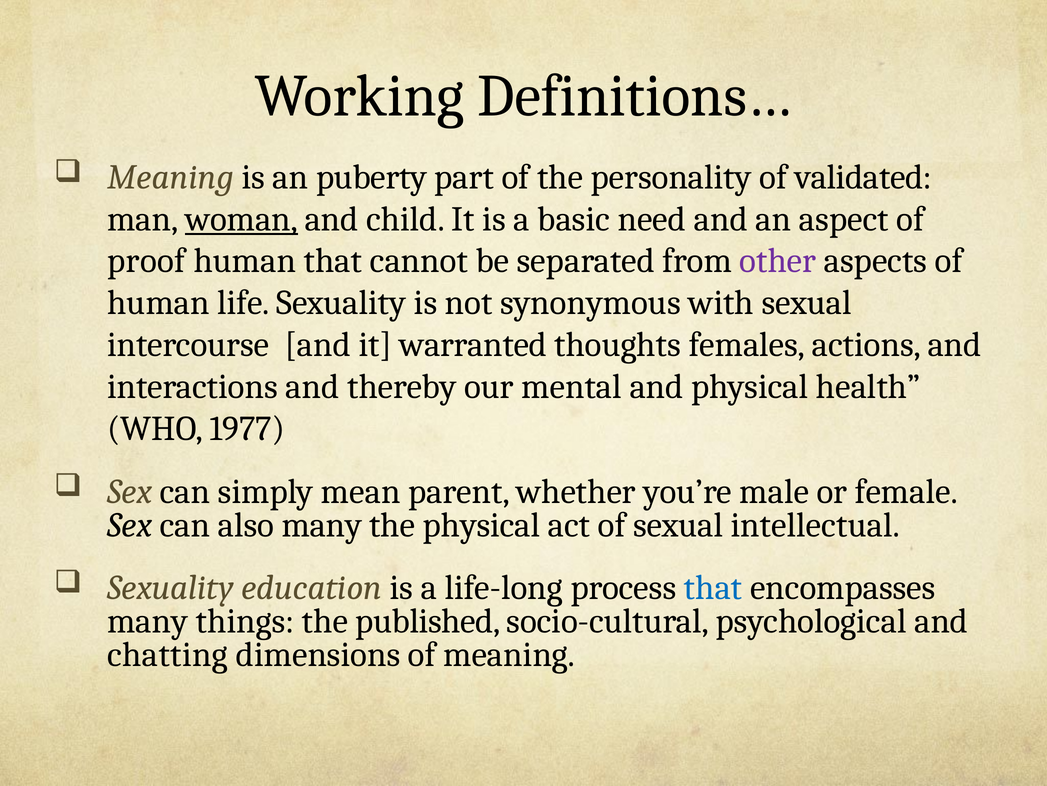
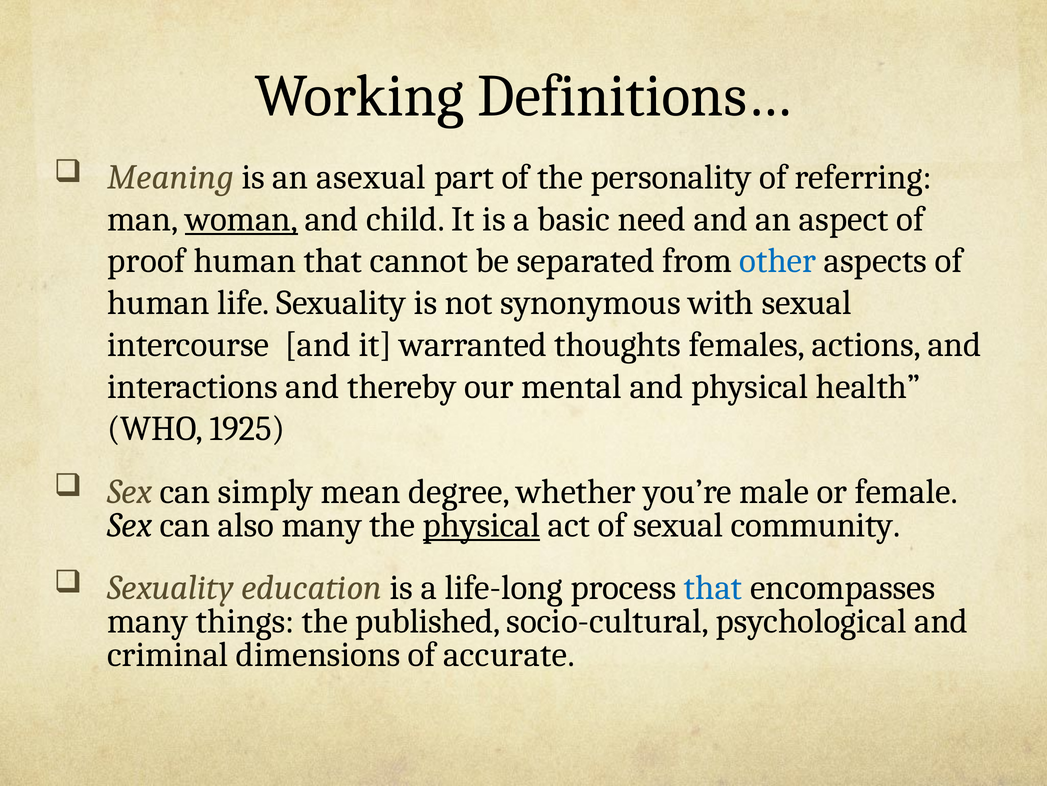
puberty: puberty -> asexual
validated: validated -> referring
other colour: purple -> blue
1977: 1977 -> 1925
parent: parent -> degree
physical at (481, 525) underline: none -> present
intellectual: intellectual -> community
chatting: chatting -> criminal
of meaning: meaning -> accurate
